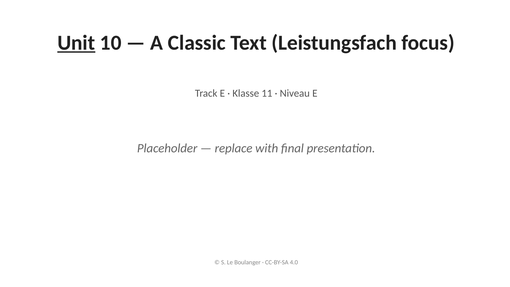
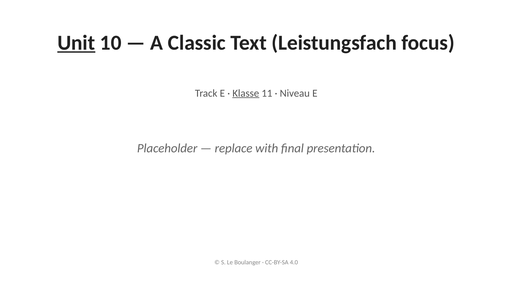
Klasse underline: none -> present
